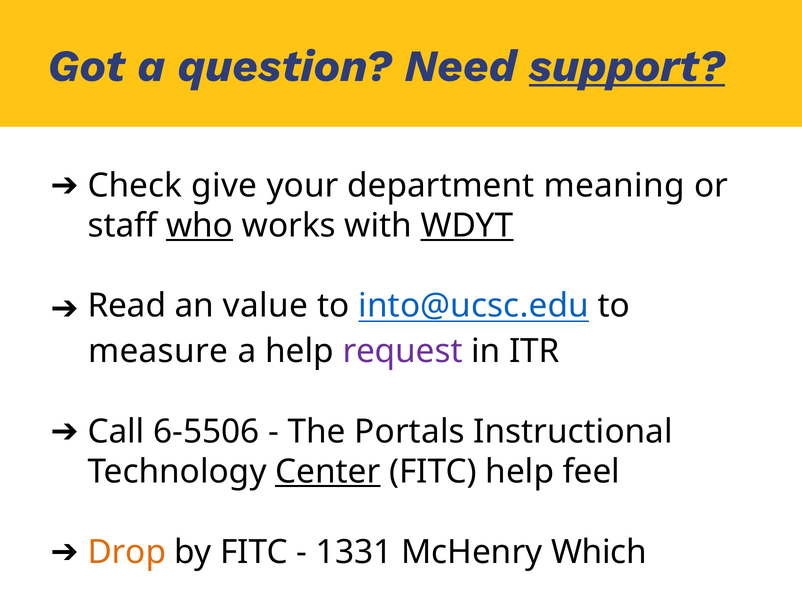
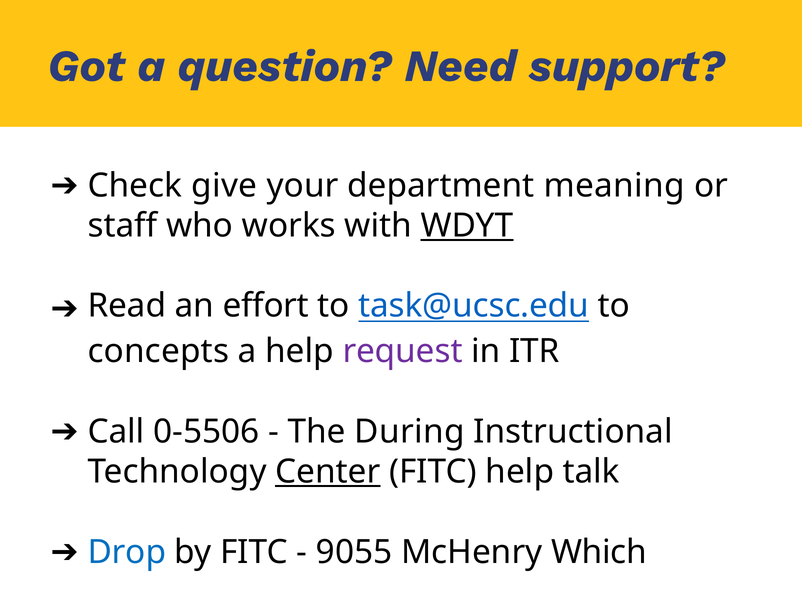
support underline: present -> none
who underline: present -> none
value: value -> effort
into@ucsc.edu: into@ucsc.edu -> task@ucsc.edu
measure: measure -> concepts
6-5506: 6-5506 -> 0-5506
Portals: Portals -> During
feel: feel -> talk
Drop colour: orange -> blue
1331: 1331 -> 9055
